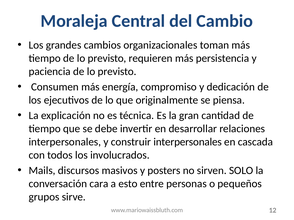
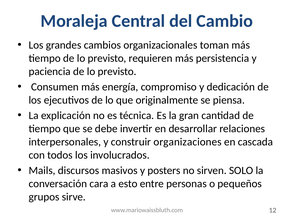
construir interpersonales: interpersonales -> organizaciones
